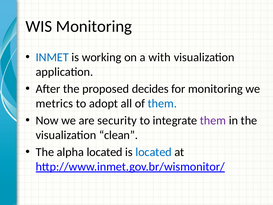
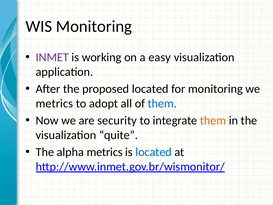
INMET colour: blue -> purple
with: with -> easy
proposed decides: decides -> located
them at (213, 120) colour: purple -> orange
clean: clean -> quite
alpha located: located -> metrics
